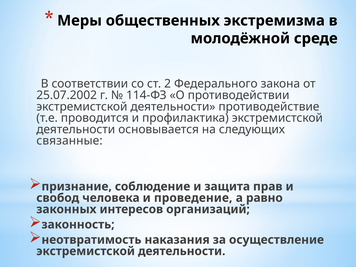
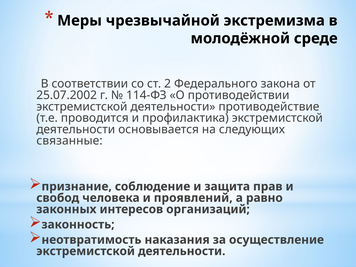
общественных: общественных -> чрезвычайной
проведение: проведение -> проявлений
